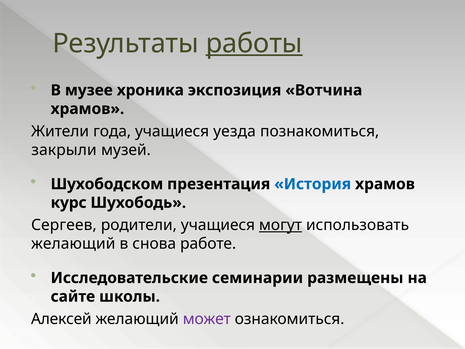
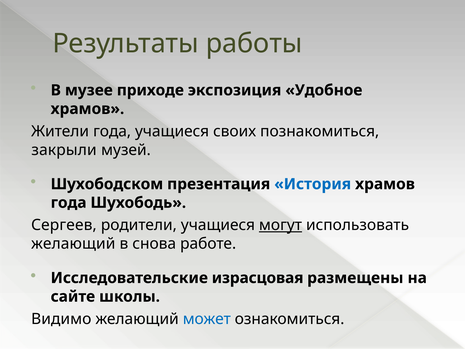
работы underline: present -> none
хроника: хроника -> приходе
Вотчина: Вотчина -> Удобное
уезда: уезда -> своих
курс at (69, 203): курс -> года
семинарии: семинарии -> израсцовая
Алексей: Алексей -> Видимо
может colour: purple -> blue
